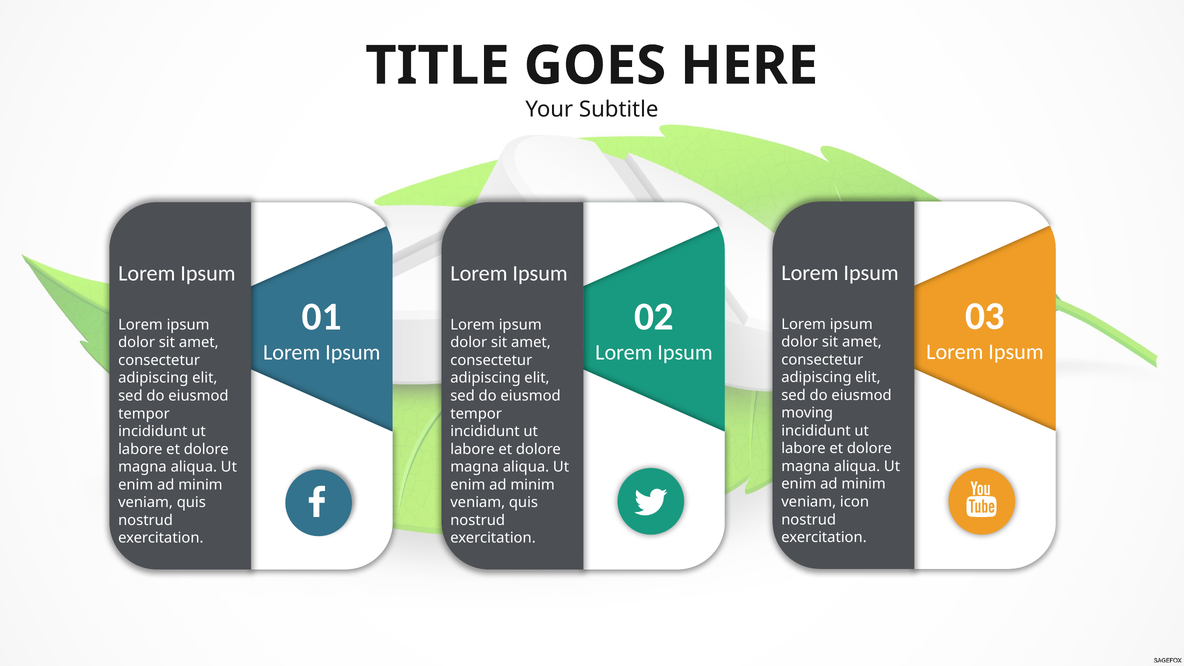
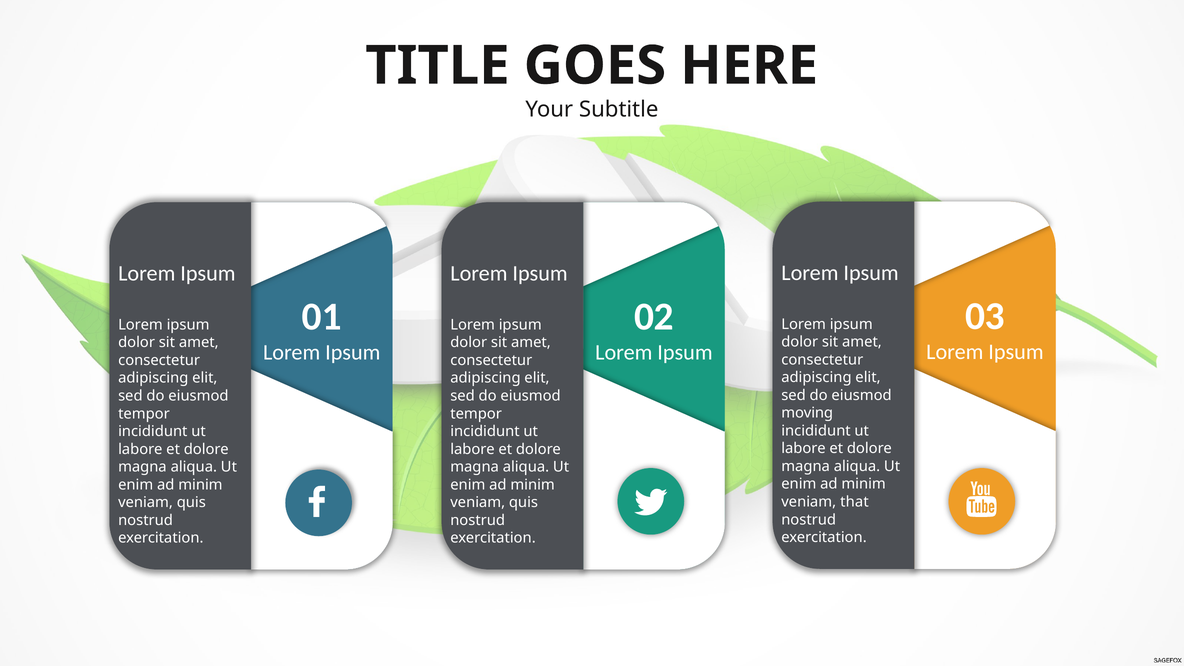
icon: icon -> that
